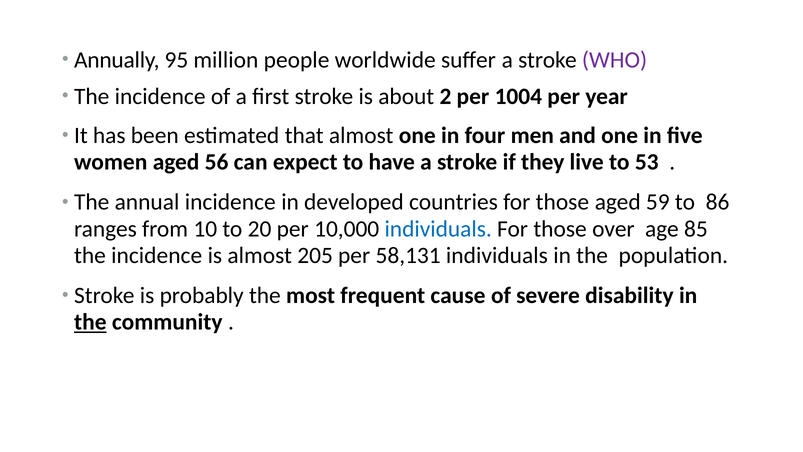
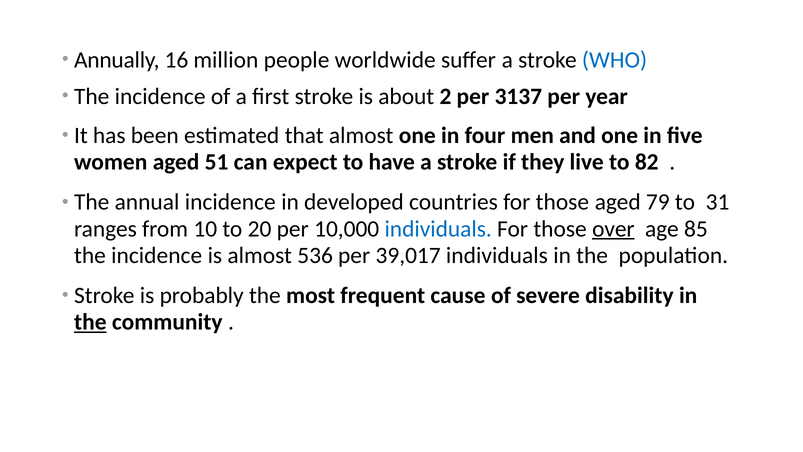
95: 95 -> 16
WHO colour: purple -> blue
1004: 1004 -> 3137
56: 56 -> 51
53: 53 -> 82
59: 59 -> 79
86: 86 -> 31
over underline: none -> present
205: 205 -> 536
58,131: 58,131 -> 39,017
